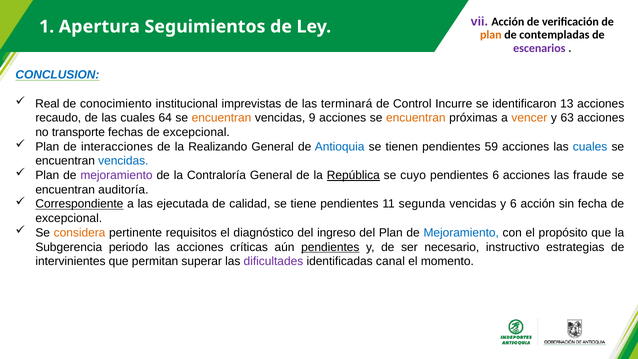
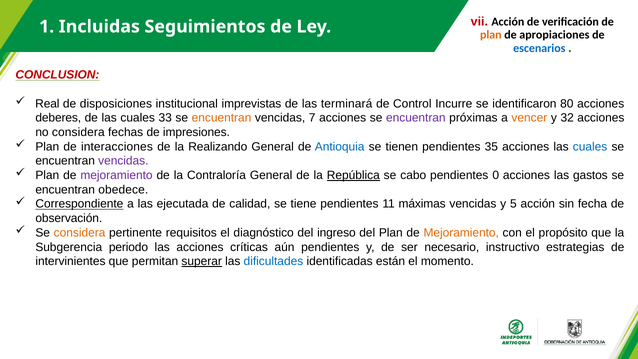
vii colour: purple -> red
Apertura: Apertura -> Incluidas
contempladas: contempladas -> apropiaciones
escenarios colour: purple -> blue
CONCLUSION colour: blue -> red
conocimiento: conocimiento -> disposiciones
13: 13 -> 80
recaudo: recaudo -> deberes
64: 64 -> 33
9: 9 -> 7
encuentran at (416, 118) colour: orange -> purple
63: 63 -> 32
no transporte: transporte -> considera
fechas de excepcional: excepcional -> impresiones
59: 59 -> 35
vencidas at (123, 161) colour: blue -> purple
cuyo: cuyo -> cabo
pendientes 6: 6 -> 0
fraude: fraude -> gastos
auditoría: auditoría -> obedece
segunda: segunda -> máximas
y 6: 6 -> 5
excepcional at (69, 218): excepcional -> observación
Mejoramiento at (461, 233) colour: blue -> orange
pendientes at (330, 247) underline: present -> none
superar underline: none -> present
dificultades colour: purple -> blue
canal: canal -> están
